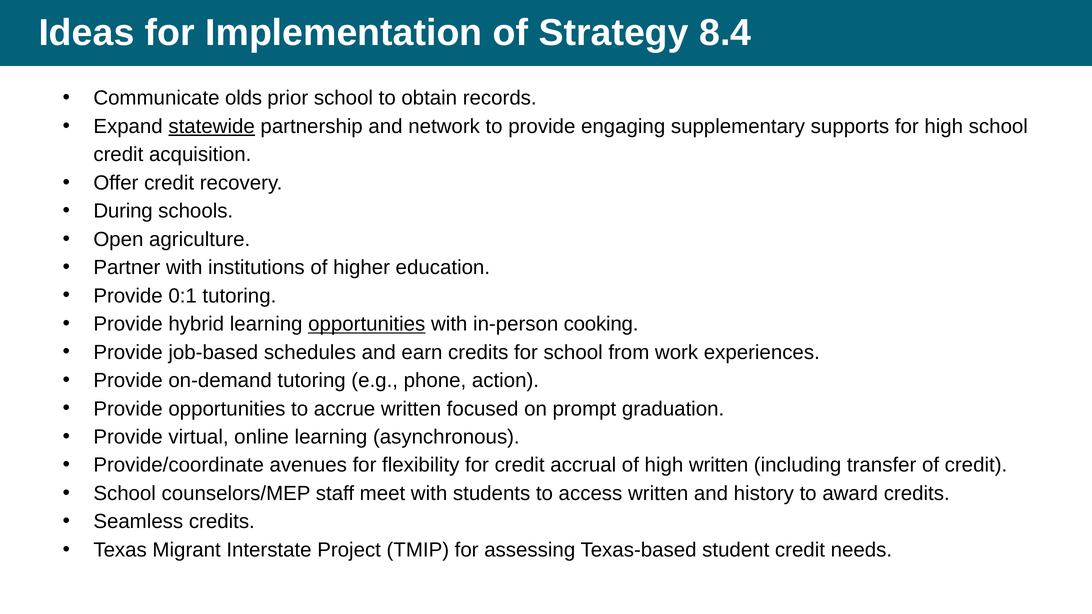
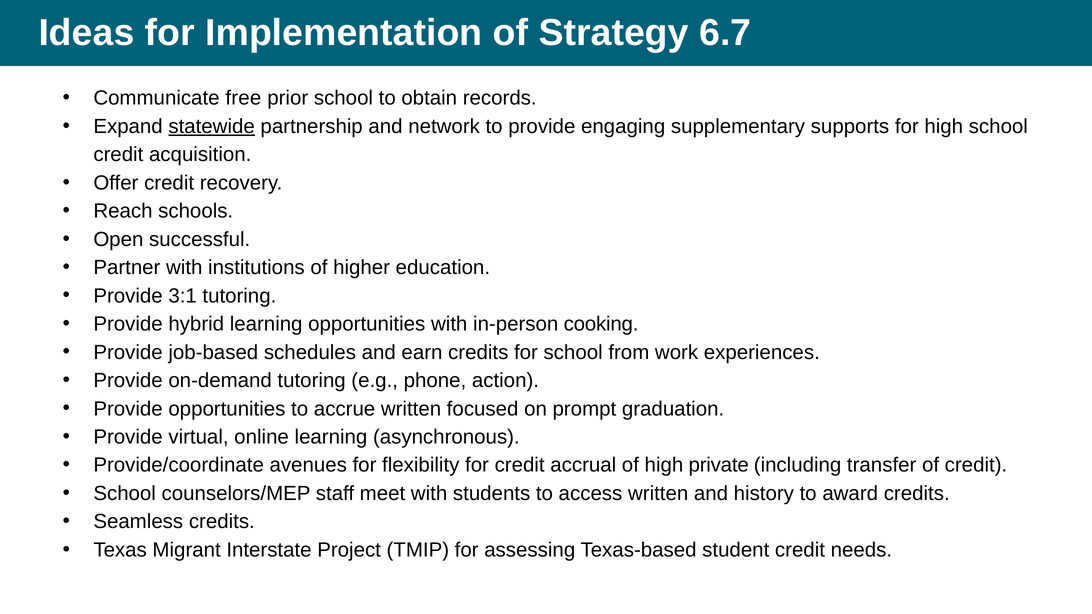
8.4: 8.4 -> 6.7
olds: olds -> free
During: During -> Reach
agriculture: agriculture -> successful
0:1: 0:1 -> 3:1
opportunities at (367, 324) underline: present -> none
high written: written -> private
